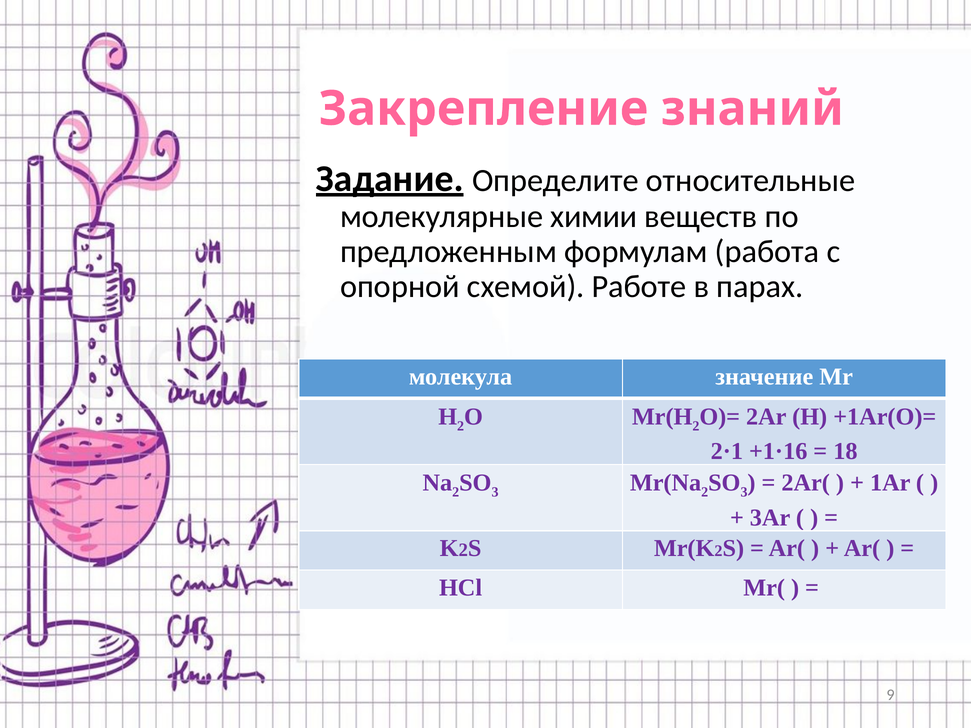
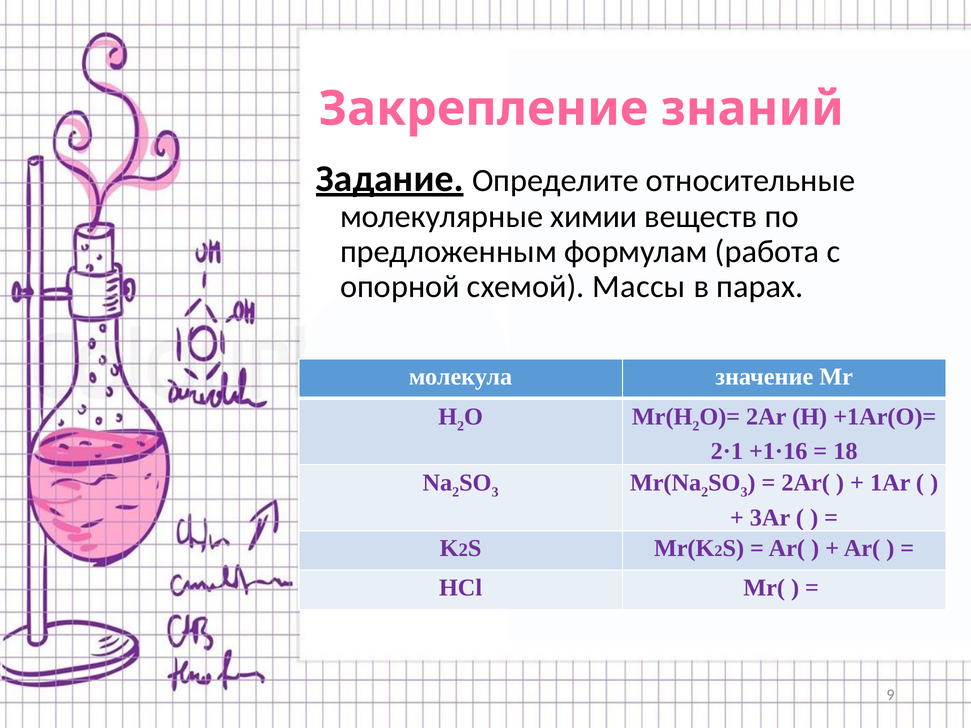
Работе: Работе -> Массы
